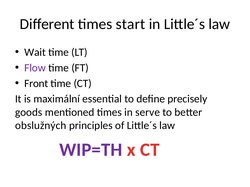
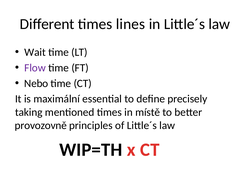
start: start -> lines
Front: Front -> Nebo
goods: goods -> taking
serve: serve -> místě
obslužných: obslužných -> provozovně
WIP=TH colour: purple -> black
